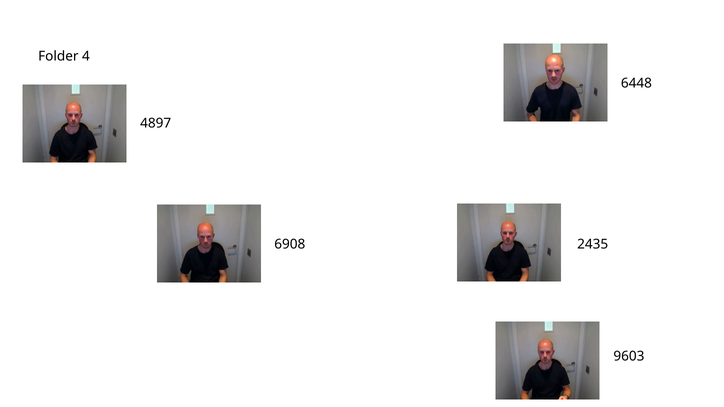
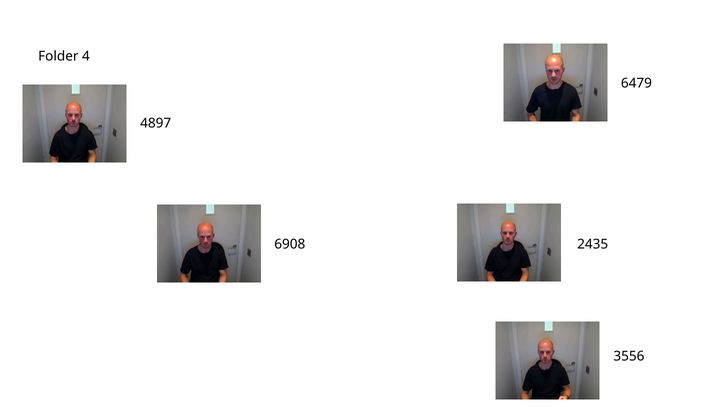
6448: 6448 -> 6479
9603: 9603 -> 3556
